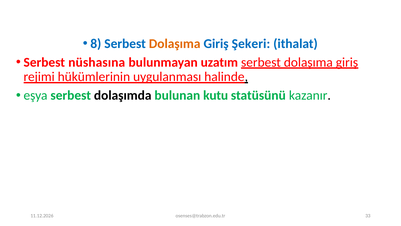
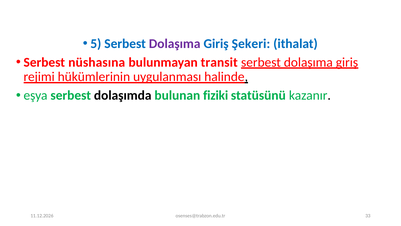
8: 8 -> 5
Dolaşıma at (175, 44) colour: orange -> purple
uzatım: uzatım -> transit
kutu: kutu -> fiziki
